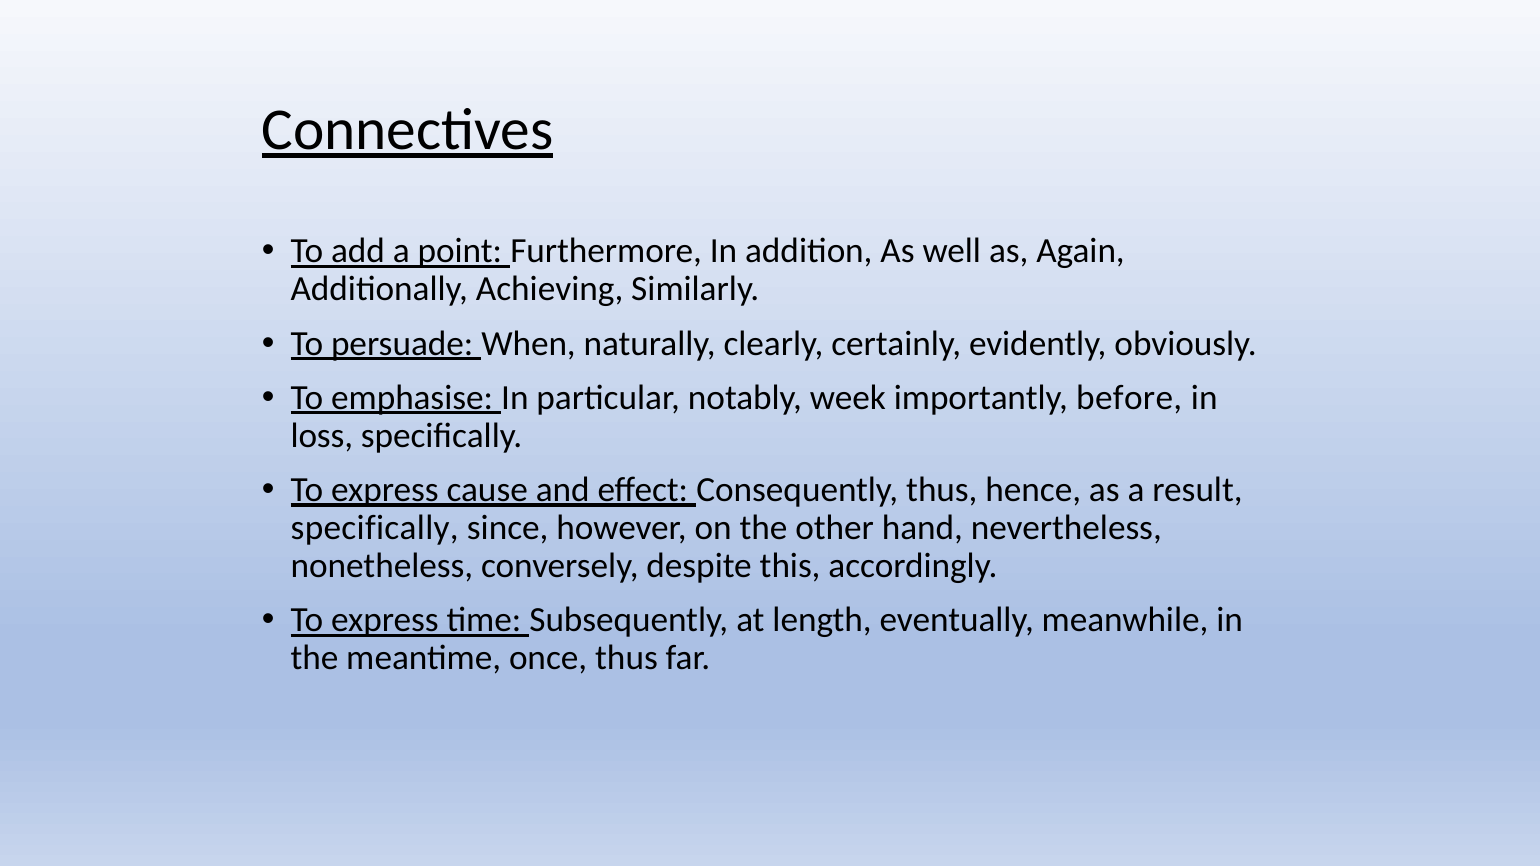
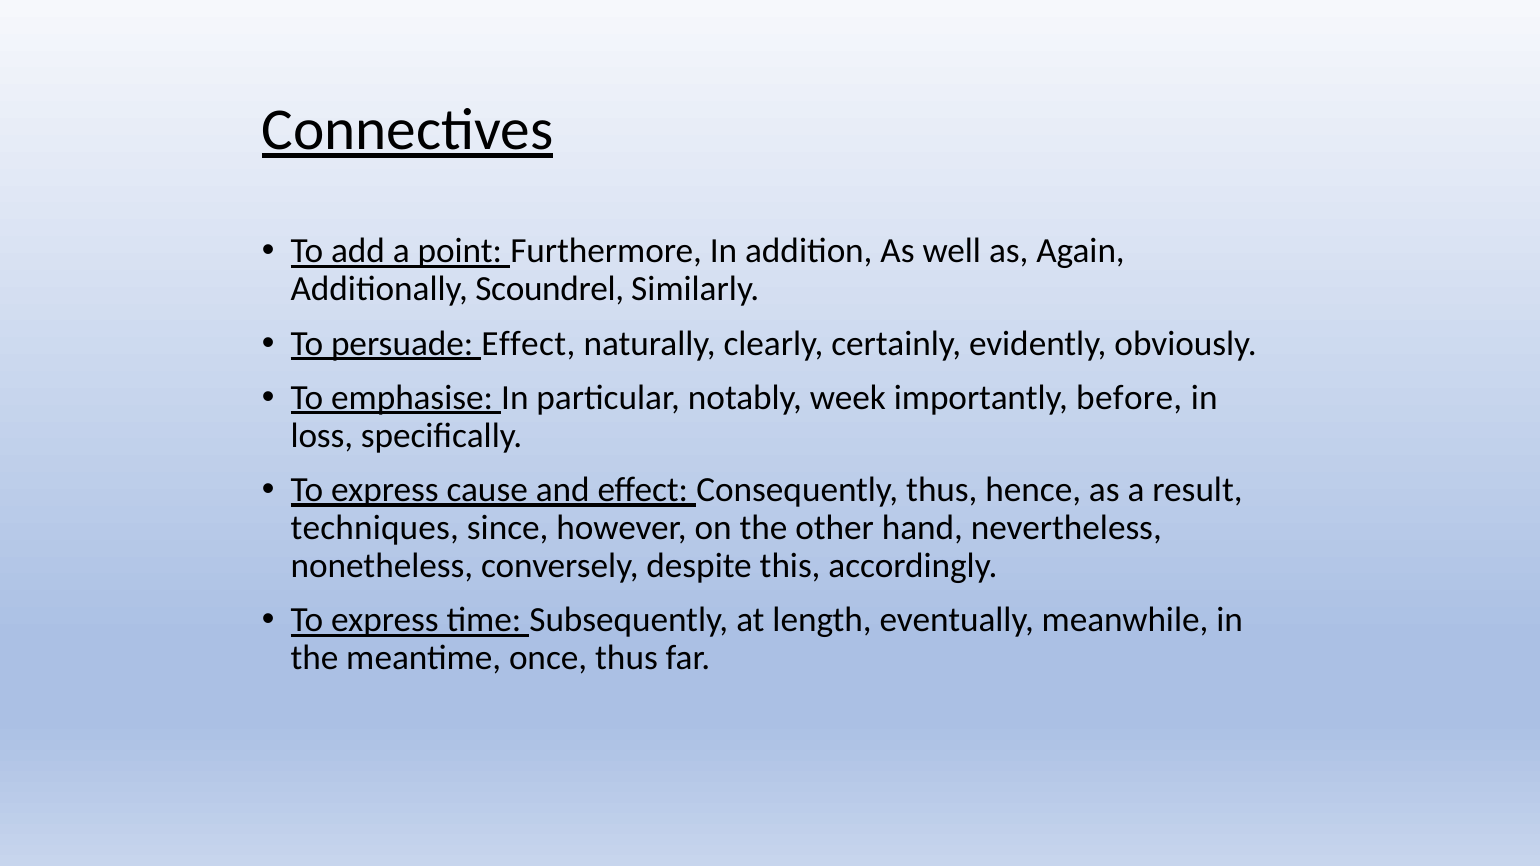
Achieving: Achieving -> Scoundrel
persuade When: When -> Effect
specifically at (375, 528): specifically -> techniques
